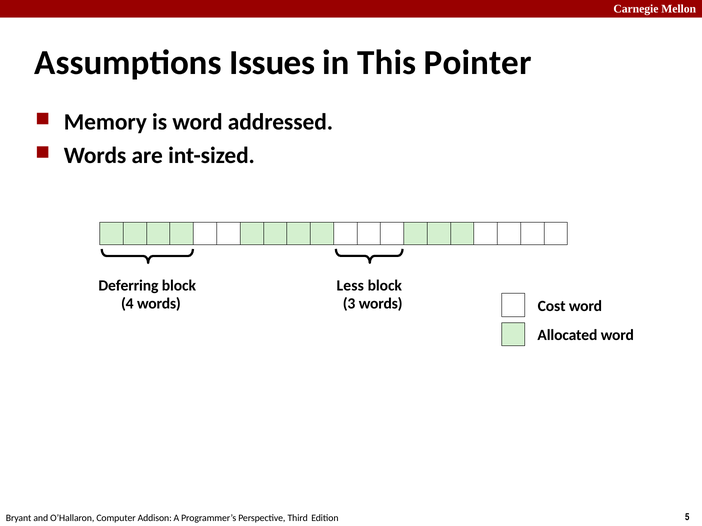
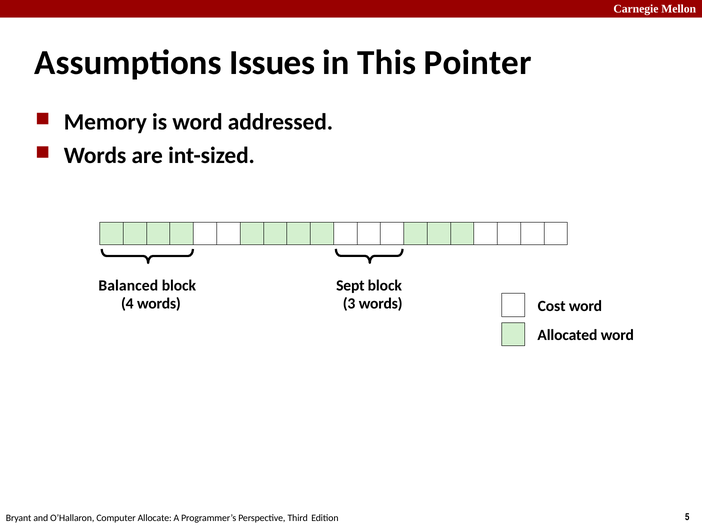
Deferring: Deferring -> Balanced
Less: Less -> Sept
Addison: Addison -> Allocate
